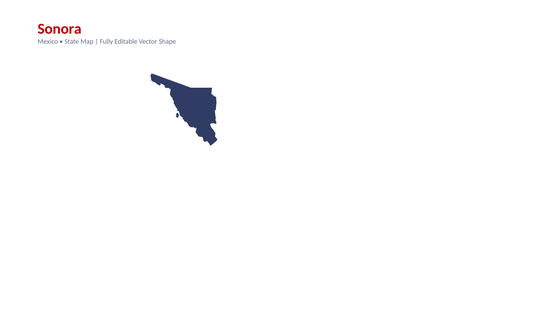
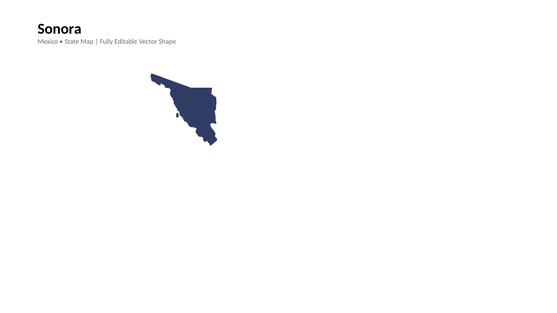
Sonora colour: red -> black
